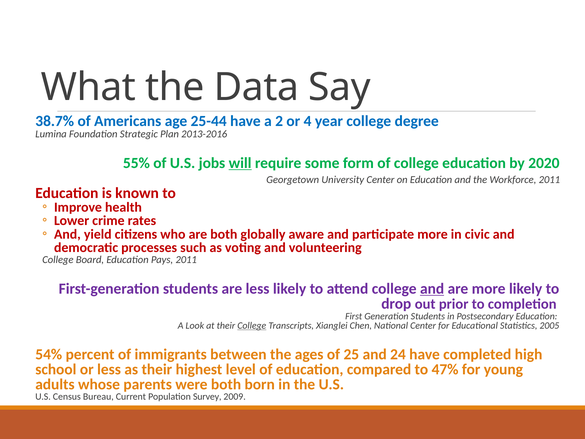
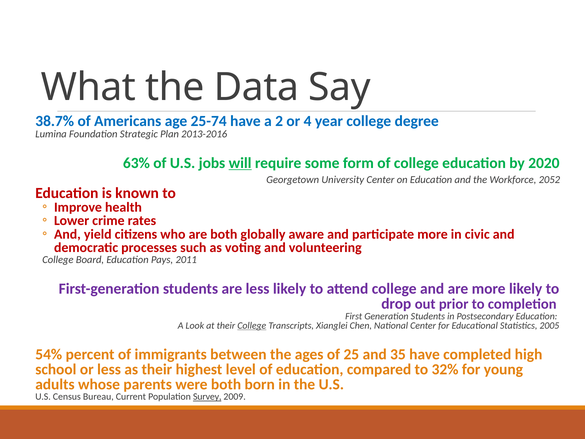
25-44: 25-44 -> 25-74
55%: 55% -> 63%
Workforce 2011: 2011 -> 2052
and at (432, 289) underline: present -> none
24: 24 -> 35
47%: 47% -> 32%
Survey underline: none -> present
